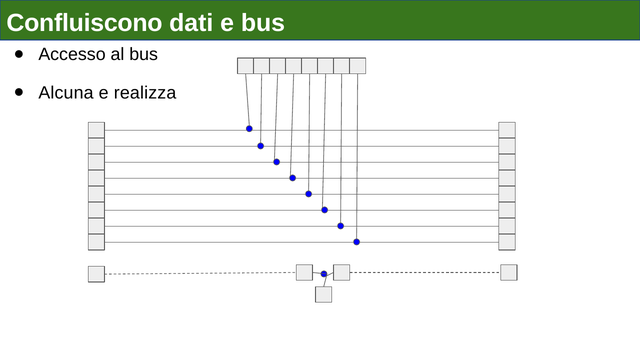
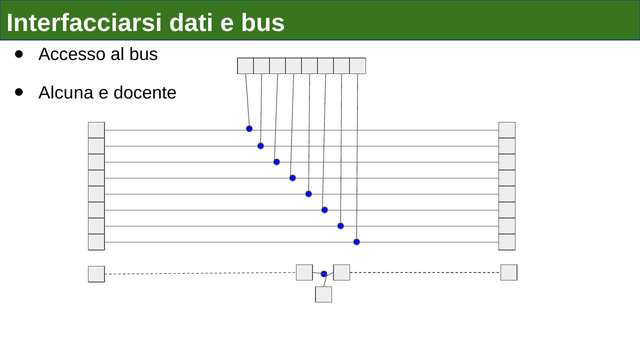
Confluiscono: Confluiscono -> Interfacciarsi
realizza: realizza -> docente
